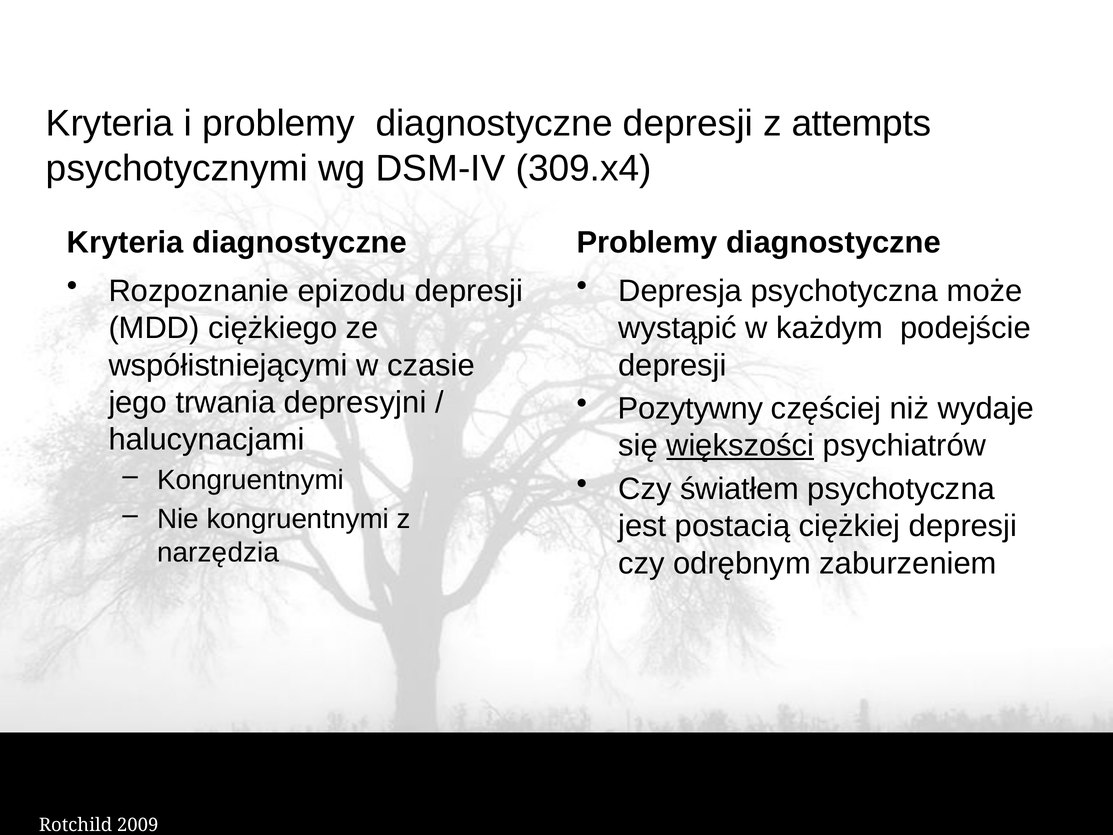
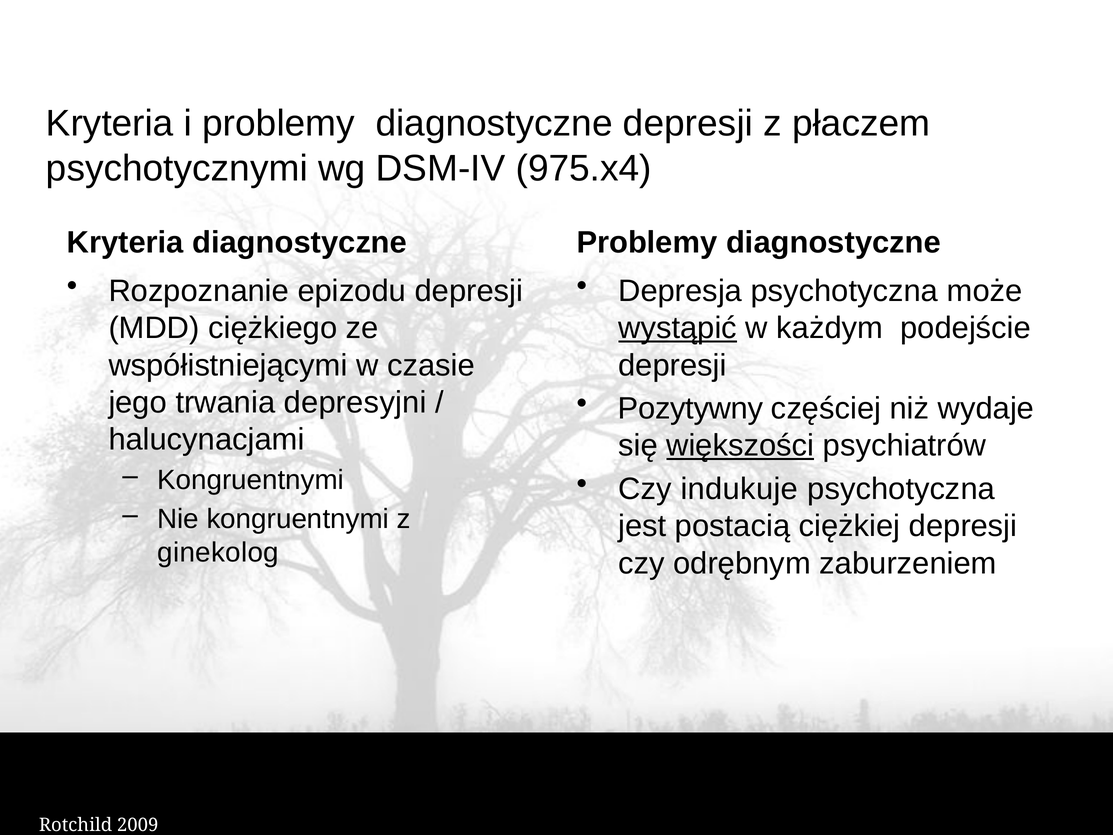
attempts: attempts -> płaczem
309.x4: 309.x4 -> 975.x4
wystąpić underline: none -> present
światłem: światłem -> indukuje
narzędzia: narzędzia -> ginekolog
